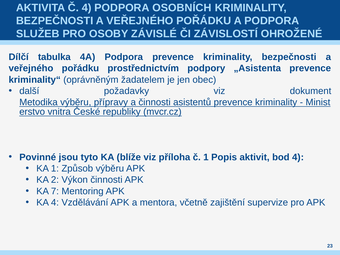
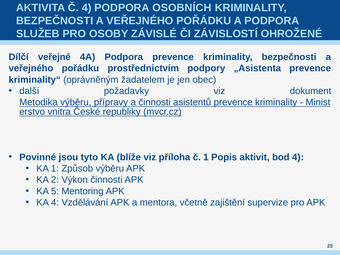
tabulka: tabulka -> veřejné
7: 7 -> 5
